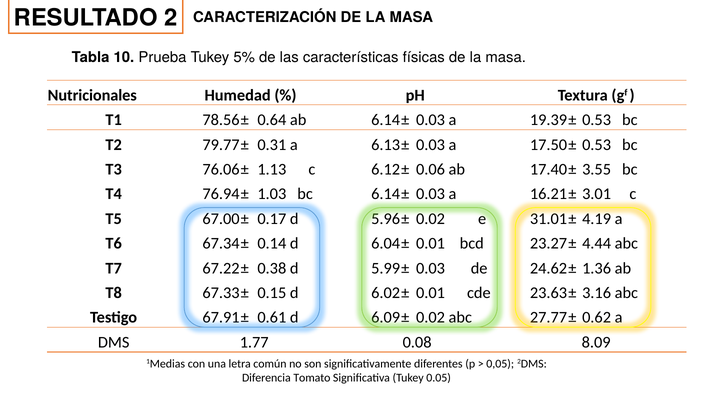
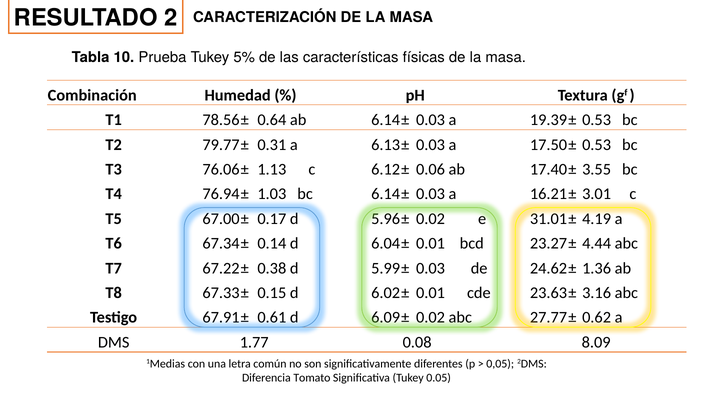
Nutricionales: Nutricionales -> Combinación
